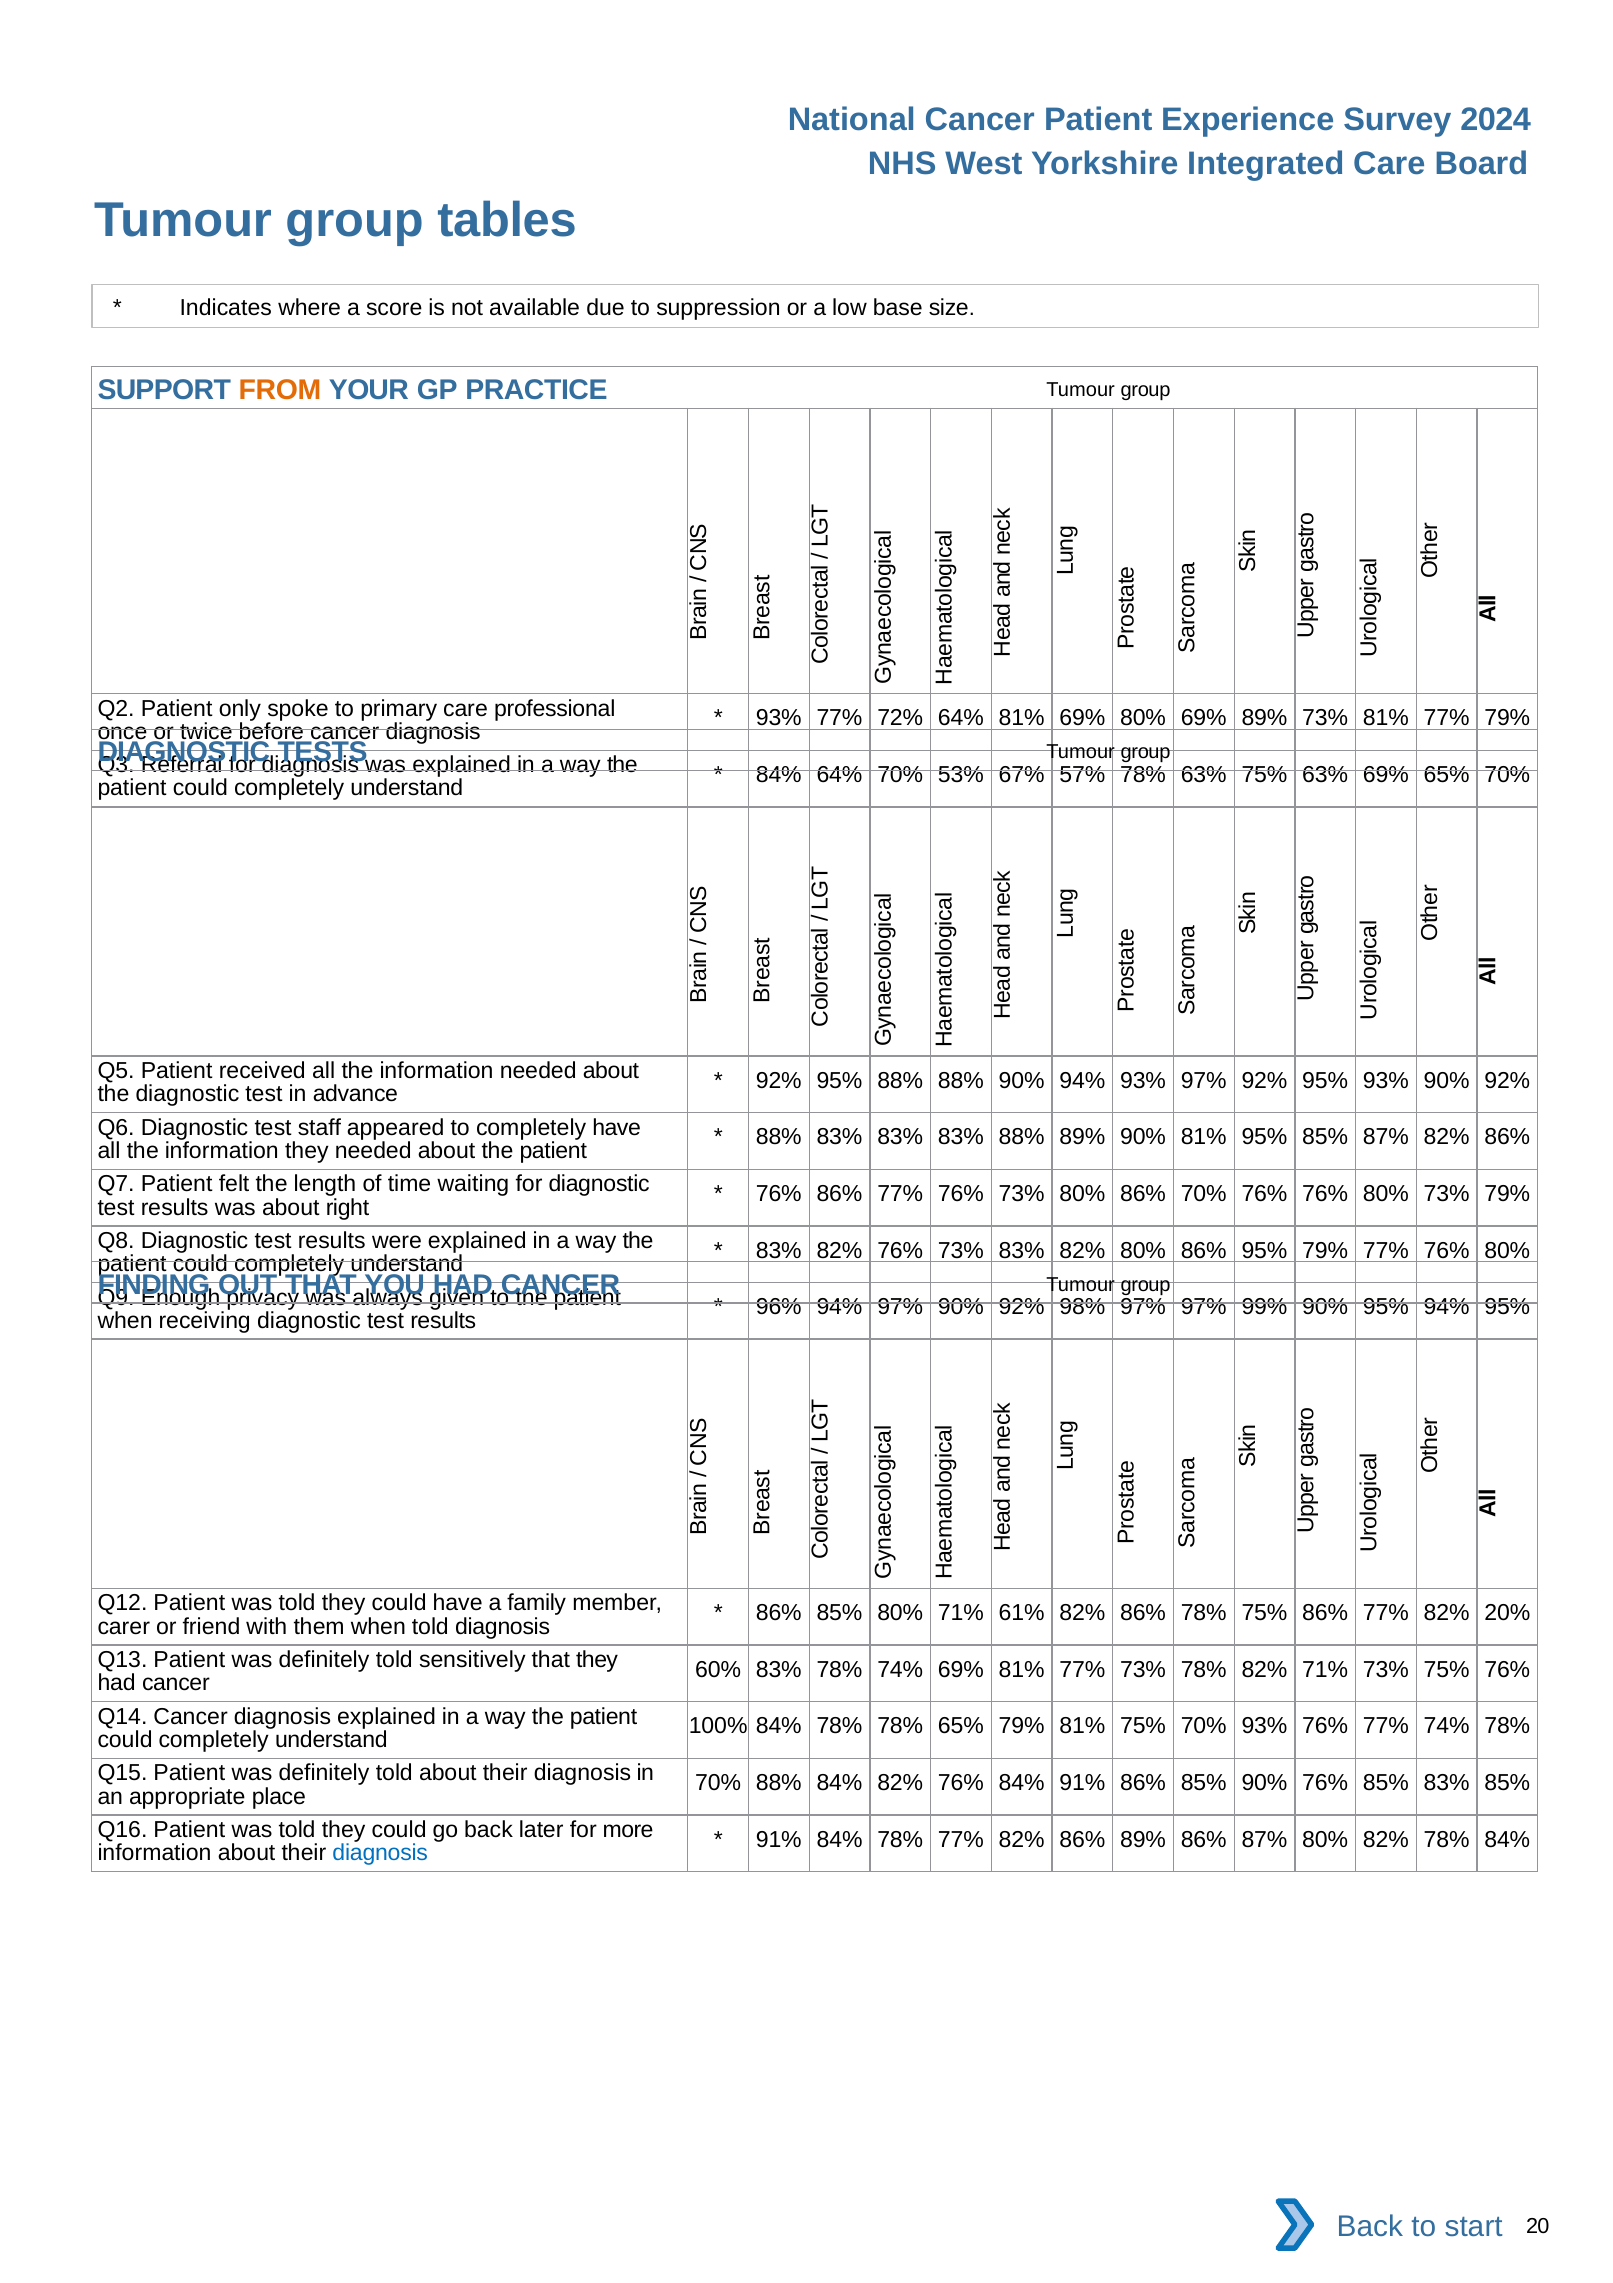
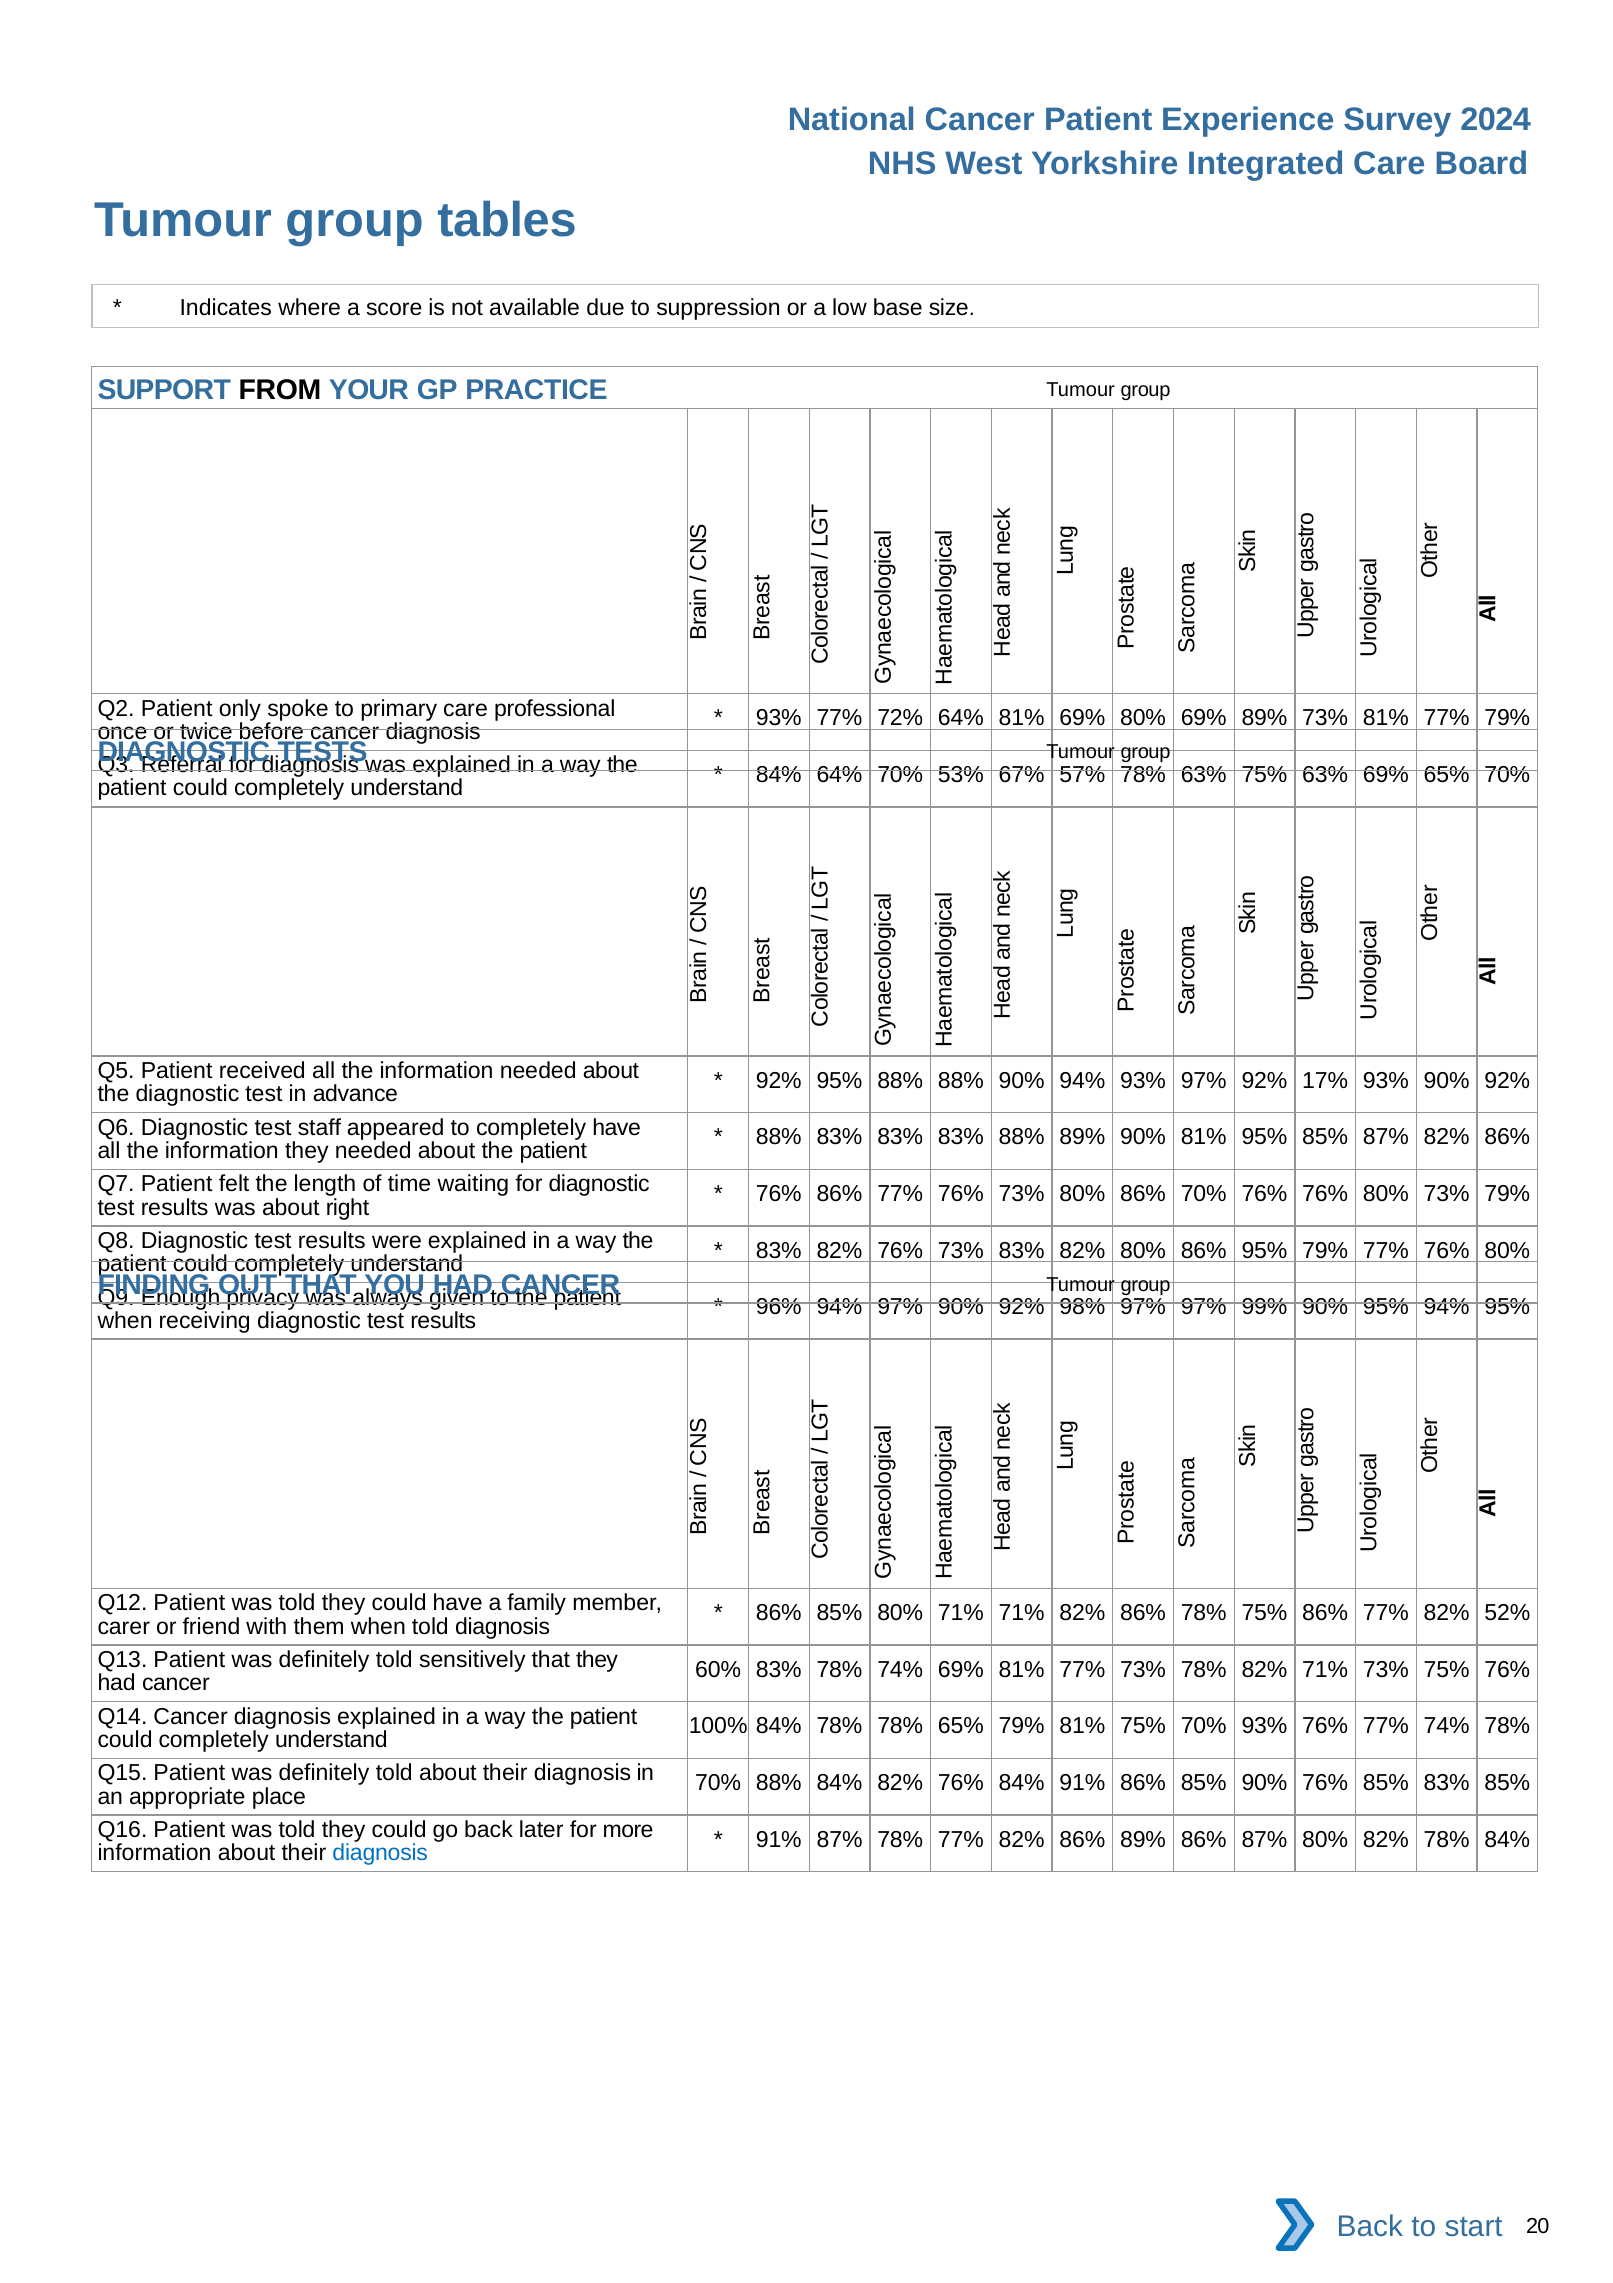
FROM colour: orange -> black
97% 92% 95%: 95% -> 17%
71% 61%: 61% -> 71%
20%: 20% -> 52%
91% 84%: 84% -> 87%
